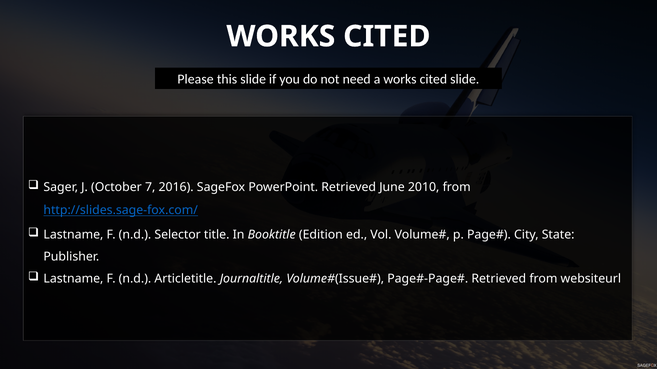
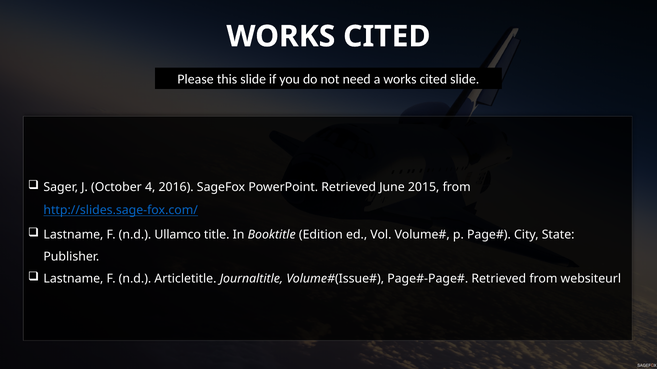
7: 7 -> 4
2010: 2010 -> 2015
Selector: Selector -> Ullamco
